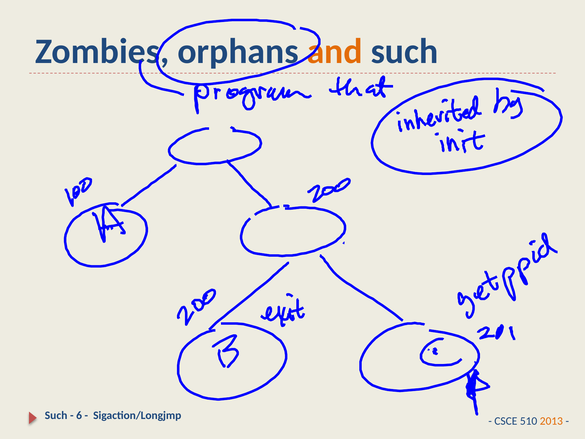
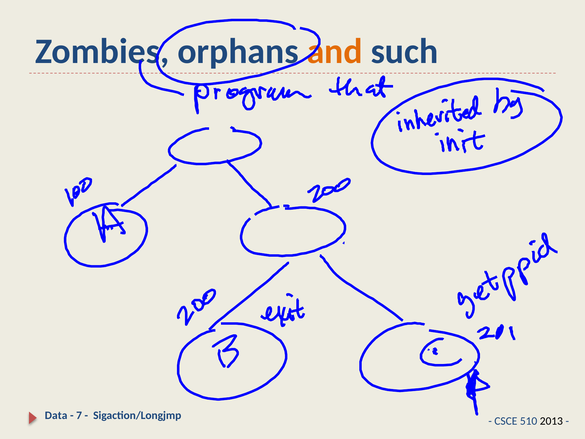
Such at (56, 415): Such -> Data
6: 6 -> 7
2013 colour: orange -> black
